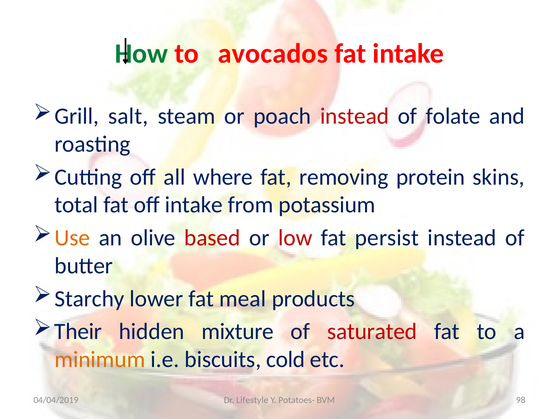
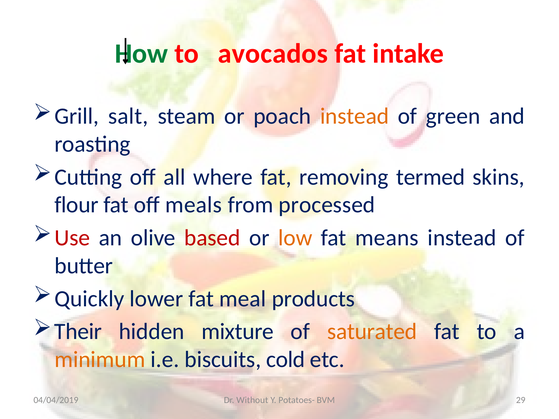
instead at (355, 116) colour: red -> orange
folate: folate -> green
protein: protein -> termed
total: total -> flour
off intake: intake -> meals
potassium: potassium -> processed
Use colour: orange -> red
low colour: red -> orange
persist: persist -> means
Starchy: Starchy -> Quickly
saturated colour: red -> orange
Lifestyle: Lifestyle -> Without
98: 98 -> 29
